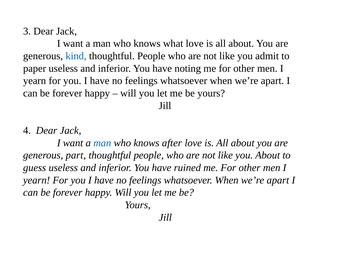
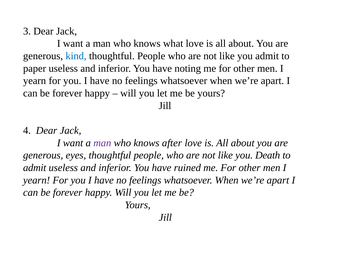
man at (102, 143) colour: blue -> purple
part: part -> eyes
you About: About -> Death
guess at (35, 168): guess -> admit
